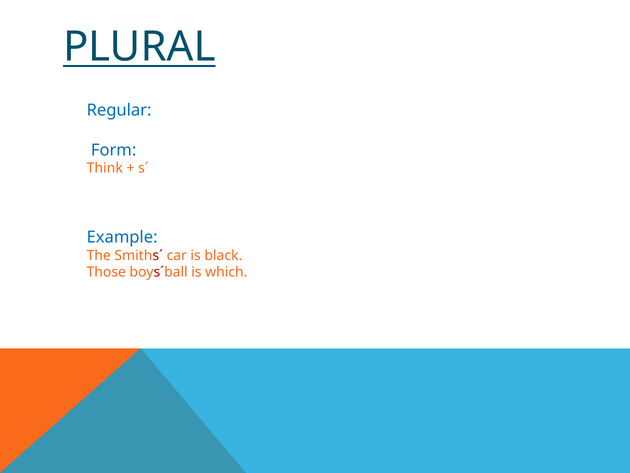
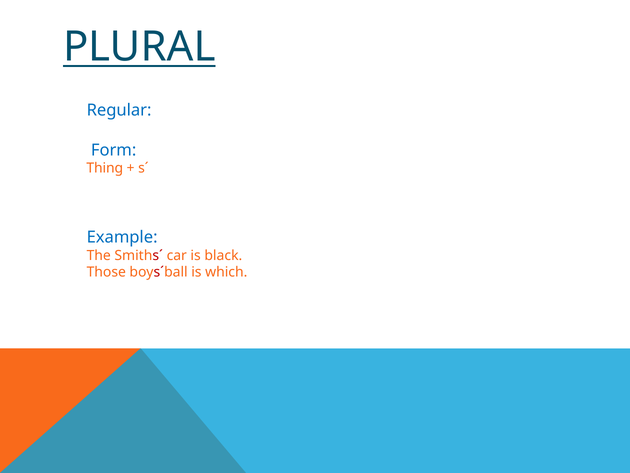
Think: Think -> Thing
